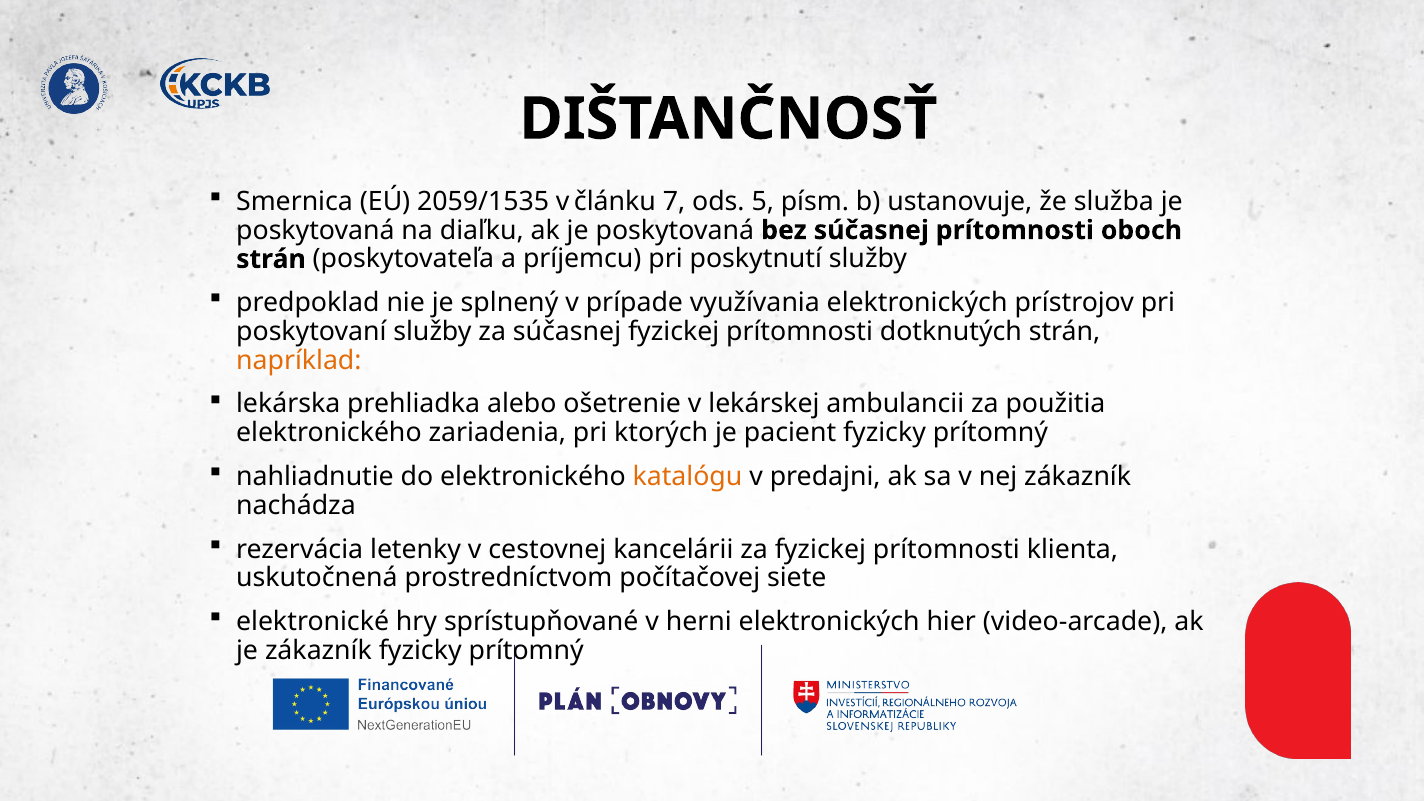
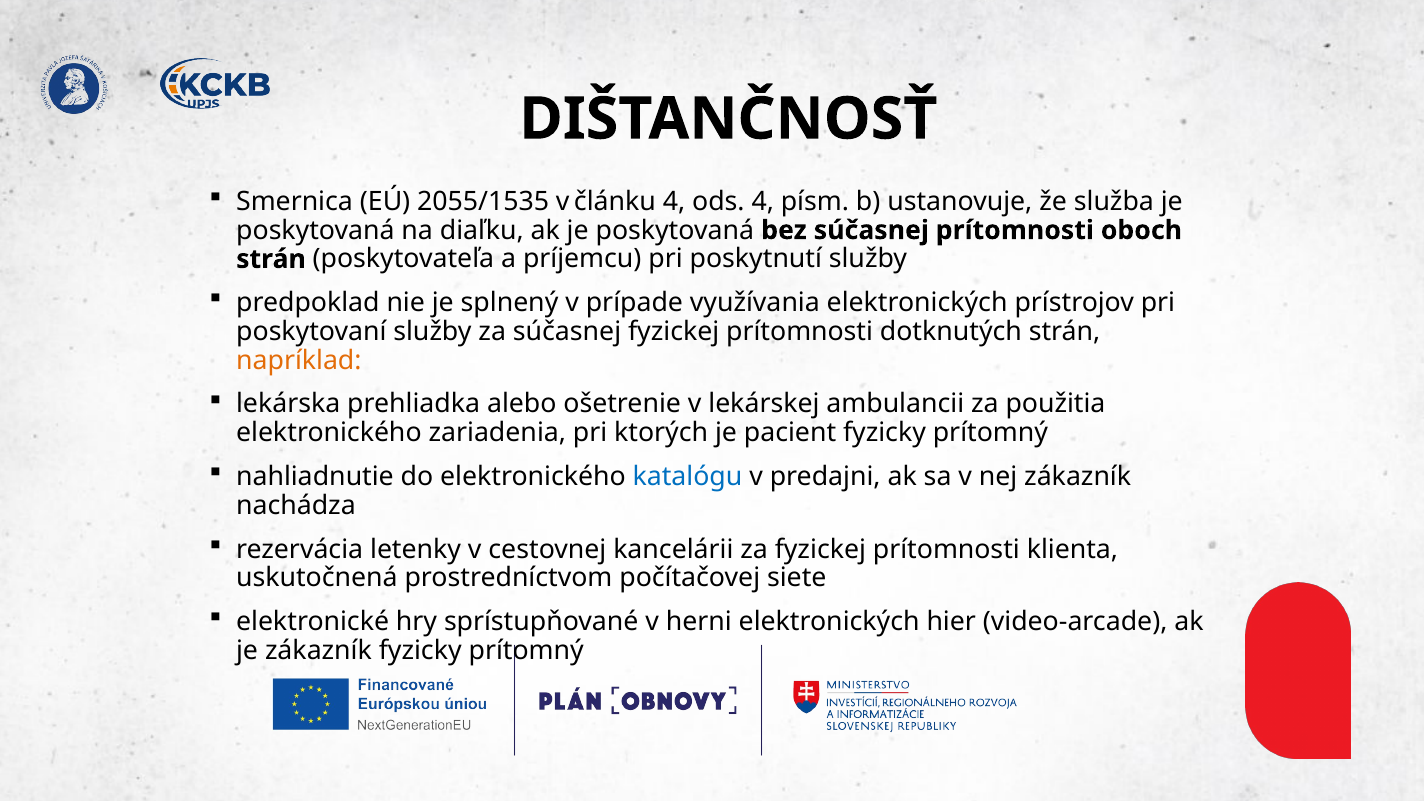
2059/1535: 2059/1535 -> 2055/1535
článku 7: 7 -> 4
ods 5: 5 -> 4
katalógu colour: orange -> blue
